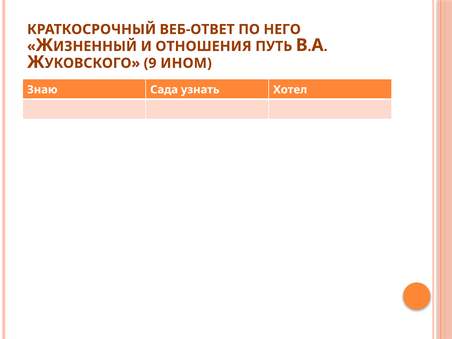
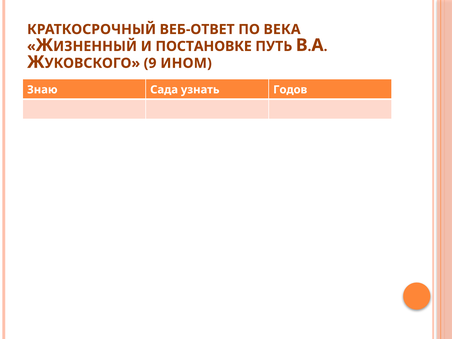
НЕГО: НЕГО -> ВЕКА
ОТНОШЕНИЯ: ОТНОШЕНИЯ -> ПОСТАНОВКЕ
Хотел: Хотел -> Годов
